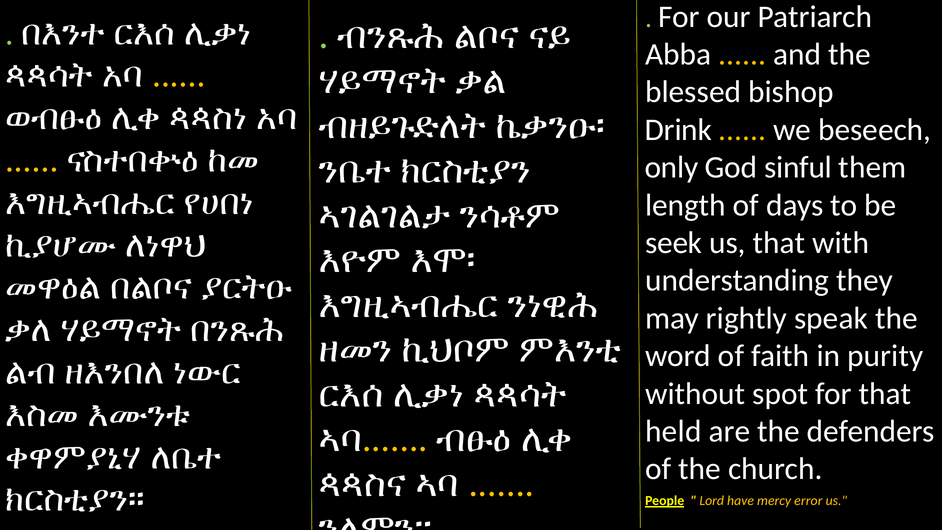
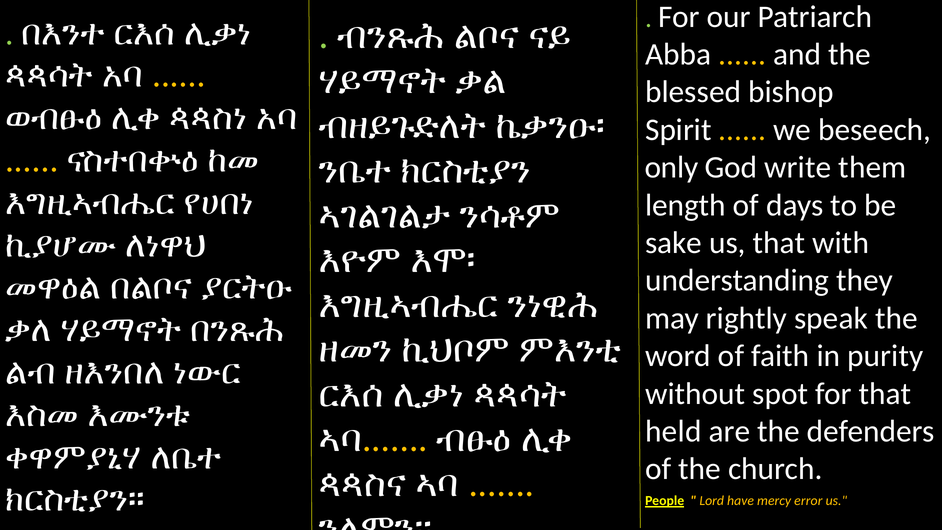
Drink: Drink -> Spirit
sinful: sinful -> write
seek: seek -> sake
